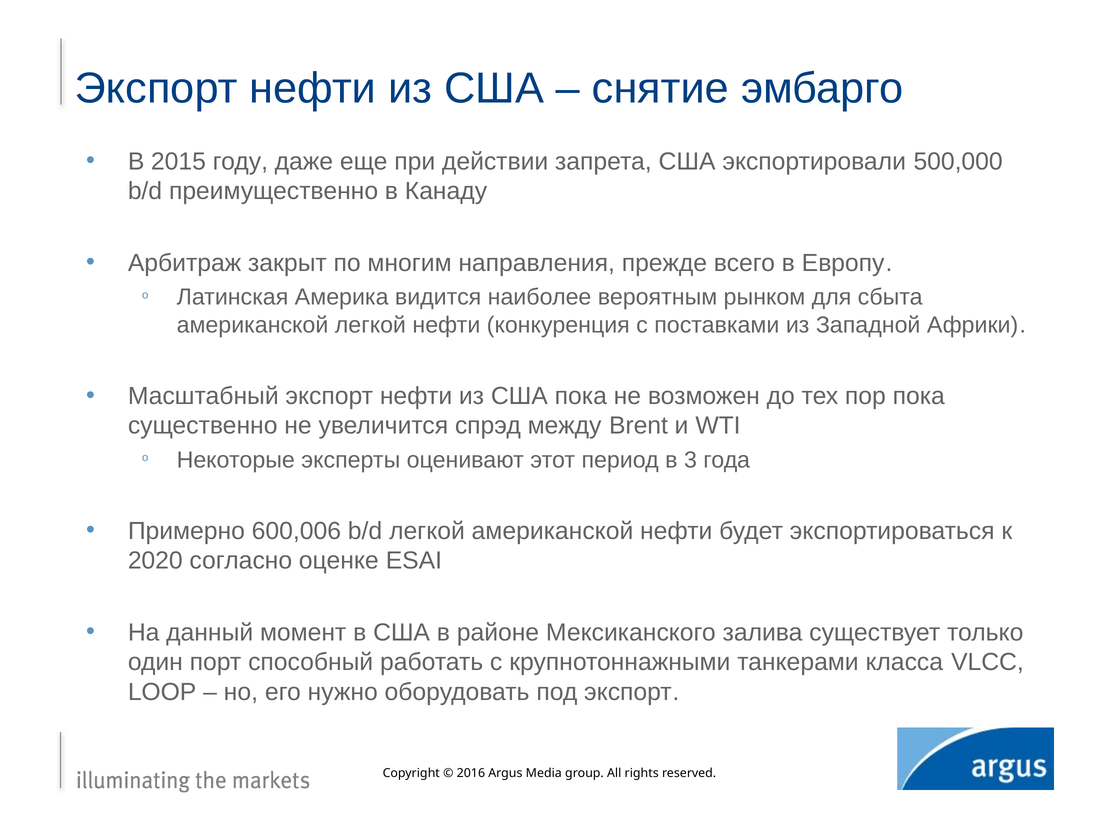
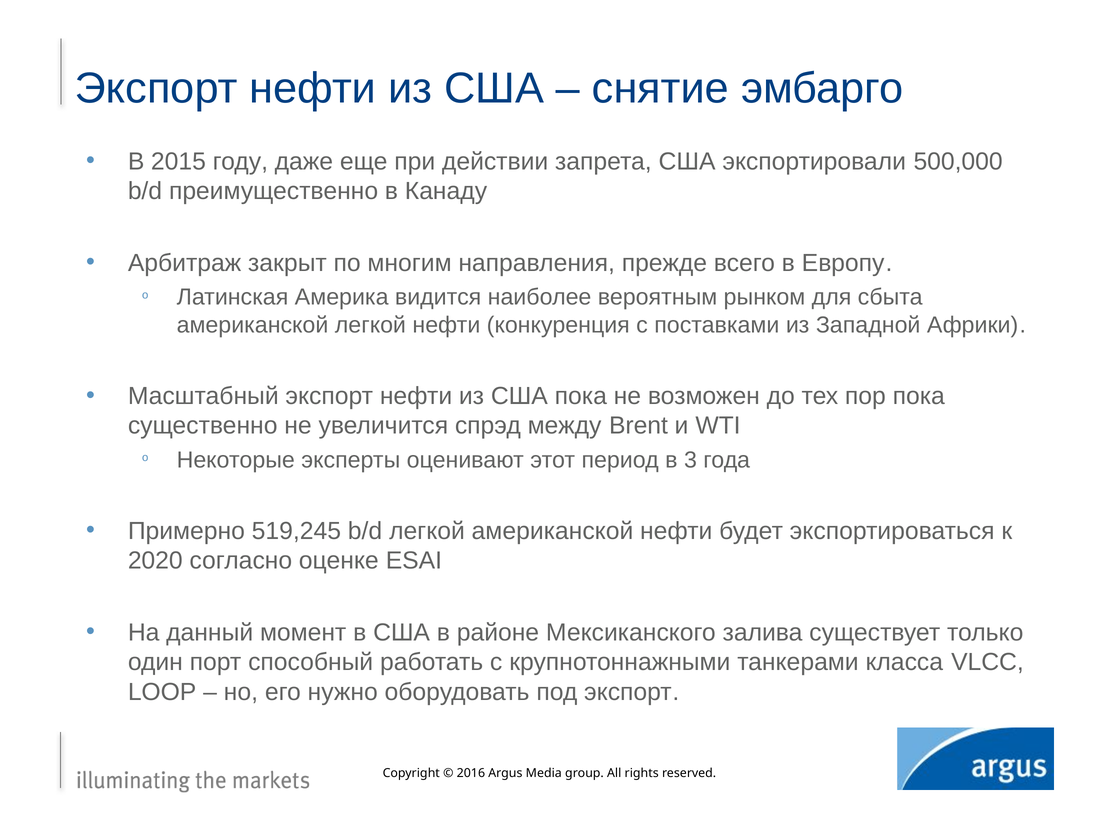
600,006: 600,006 -> 519,245
